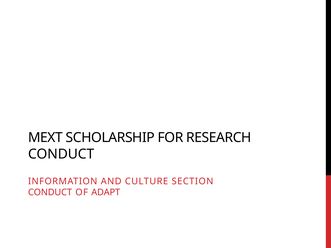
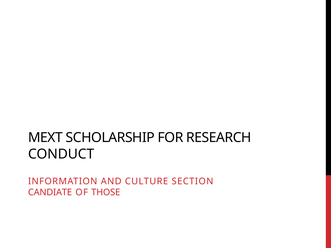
CONDUCT at (50, 193): CONDUCT -> CANDIATE
ADAPT: ADAPT -> THOSE
